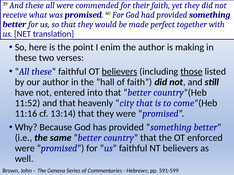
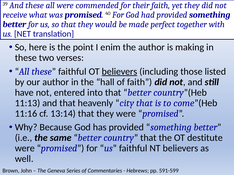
those underline: present -> none
11:52: 11:52 -> 11:13
enforced: enforced -> destitute
